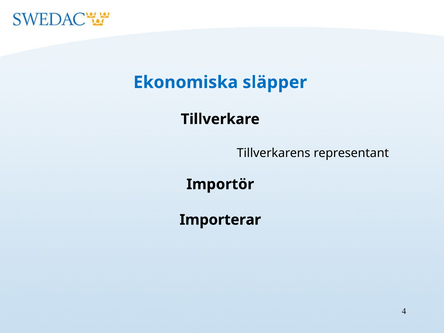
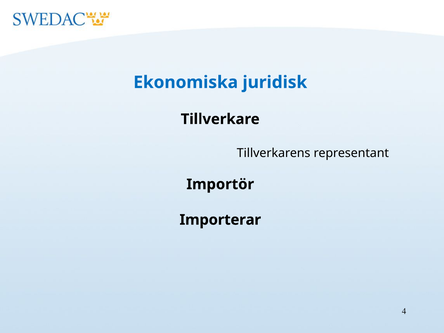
släpper: släpper -> juridisk
